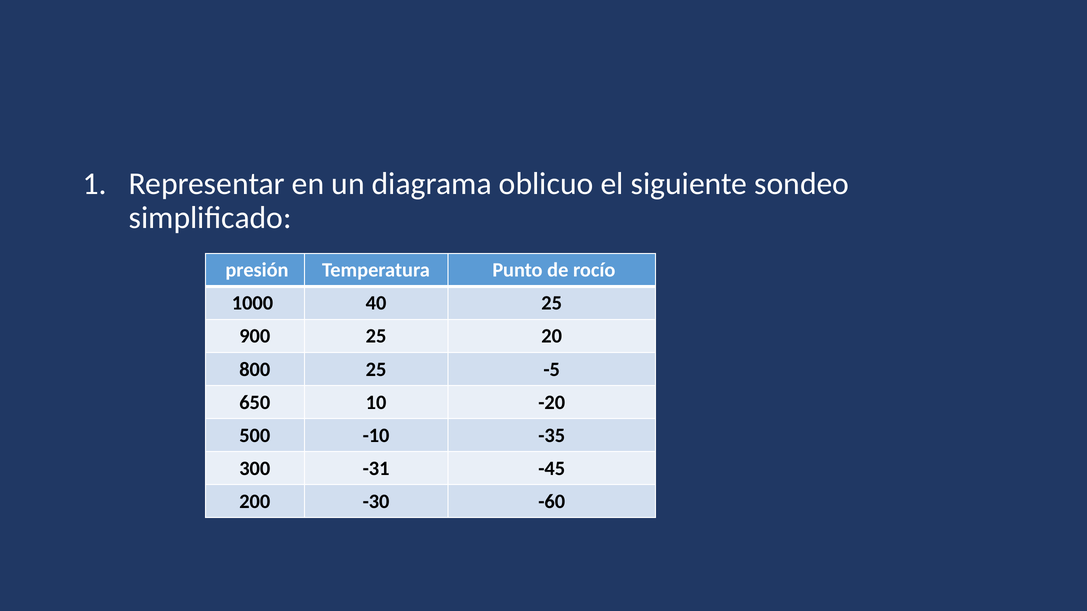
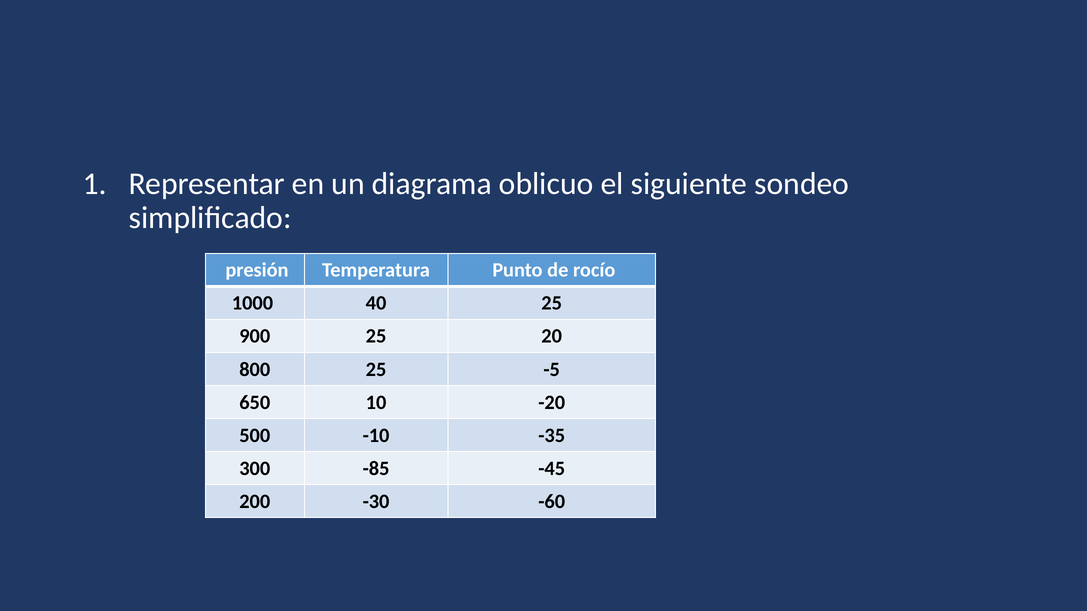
-31: -31 -> -85
